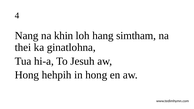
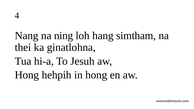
khin: khin -> ning
